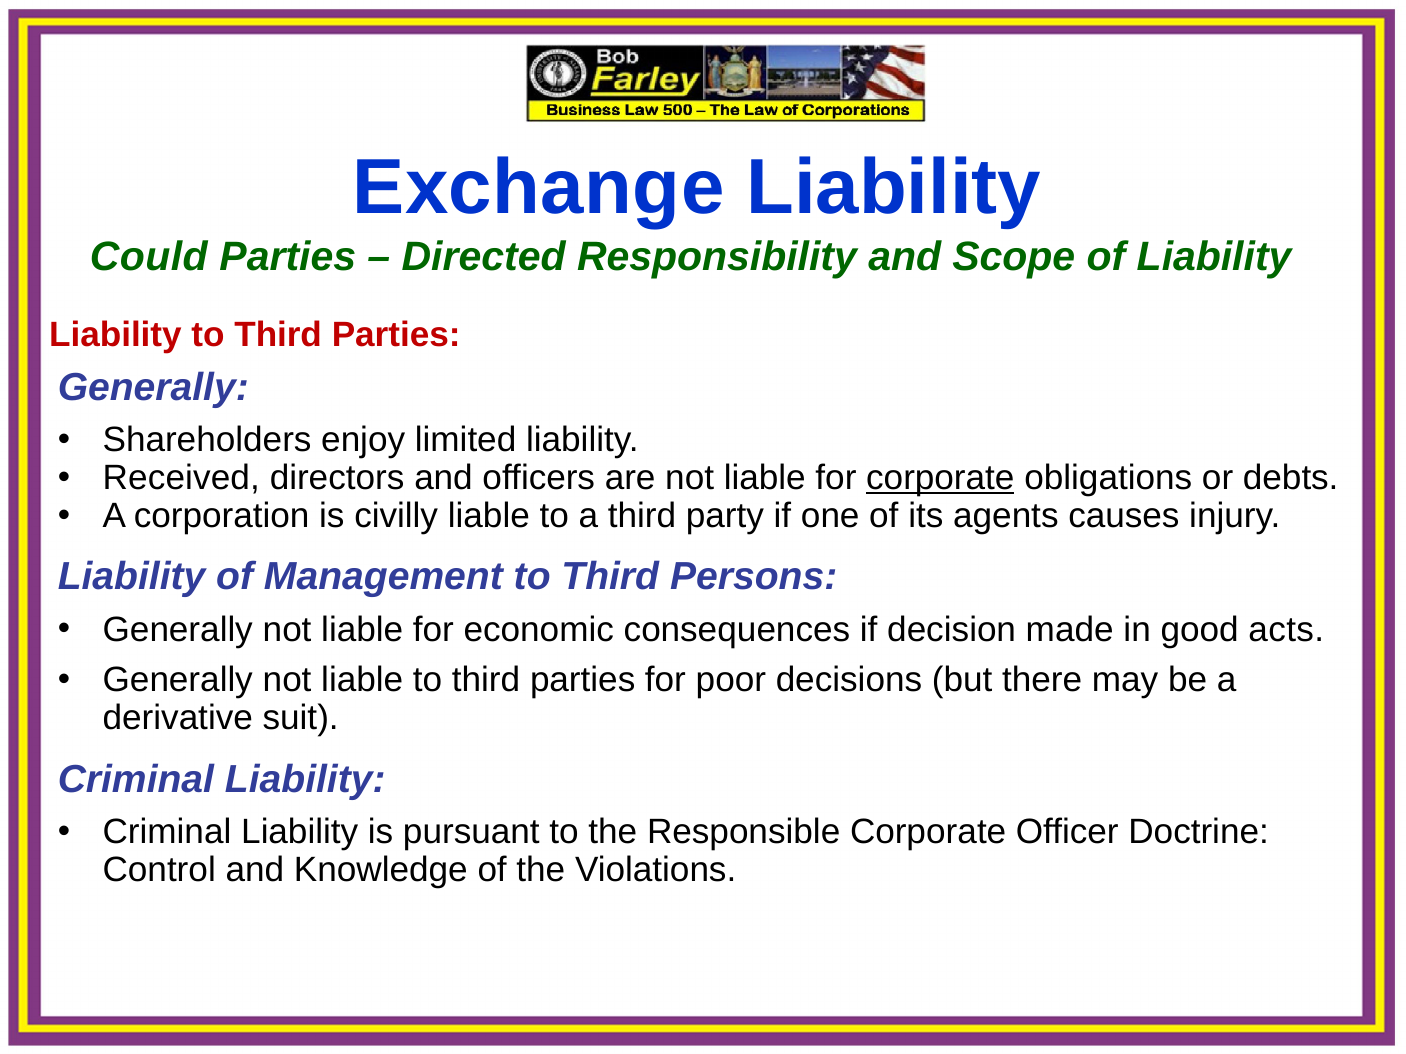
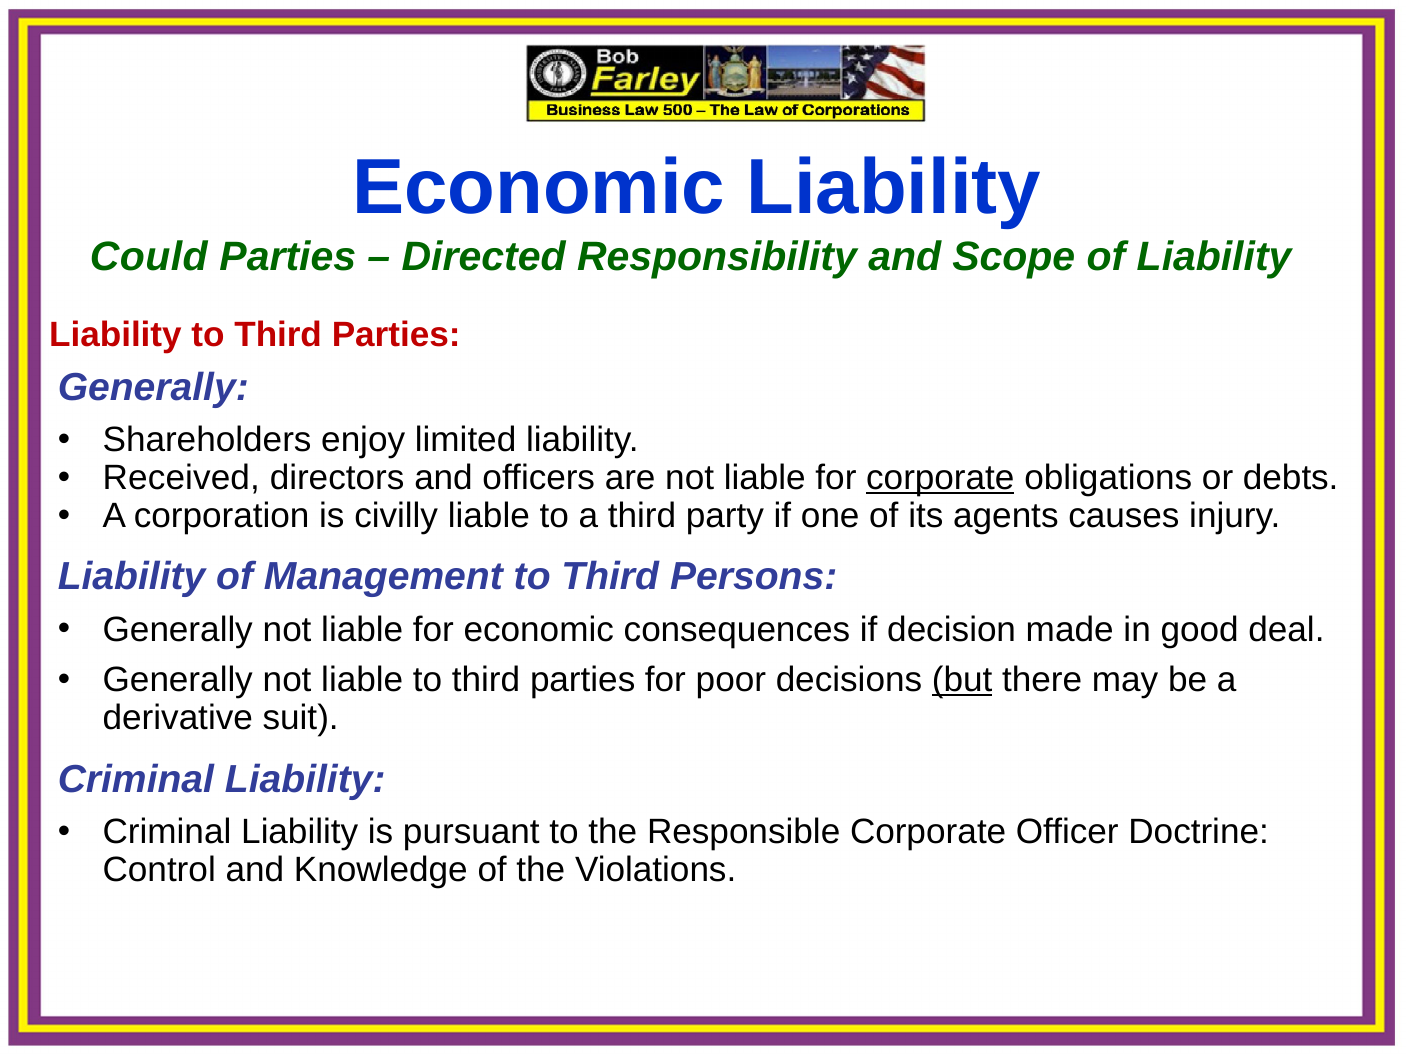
Exchange at (539, 188): Exchange -> Economic
acts: acts -> deal
but underline: none -> present
